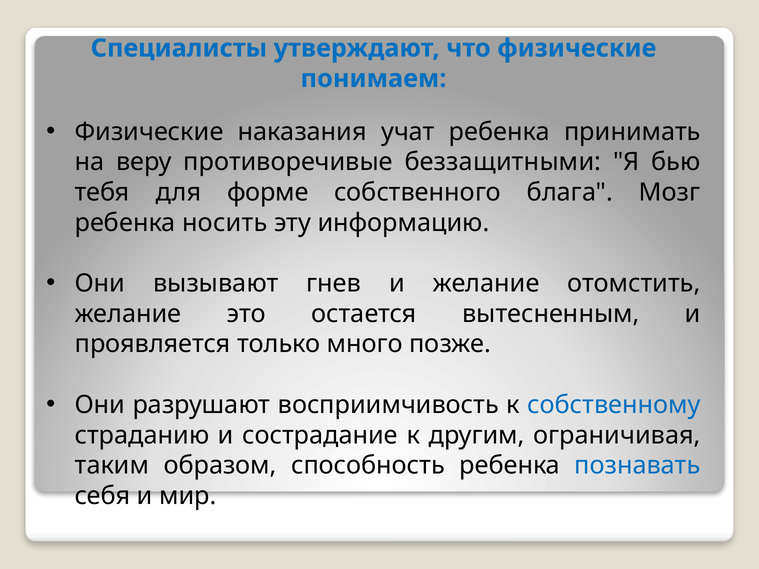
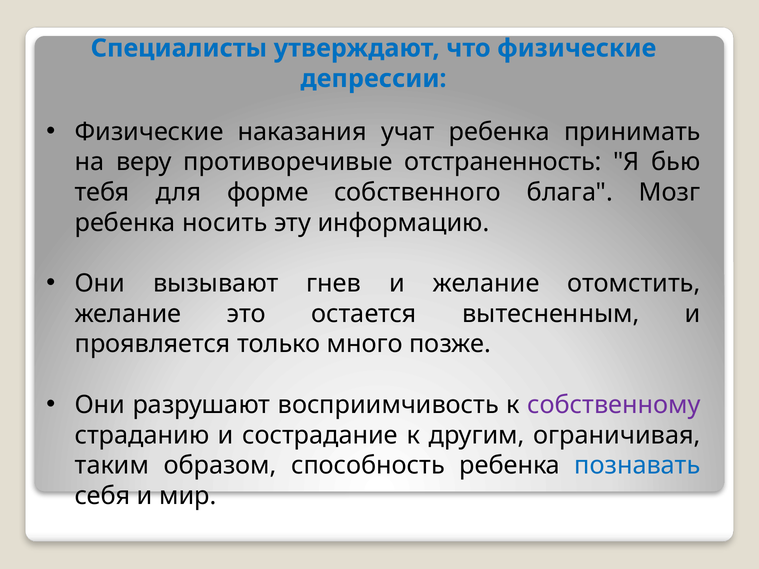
понимаем: понимаем -> депрессии
беззащитными: беззащитными -> отстраненность
собственному colour: blue -> purple
